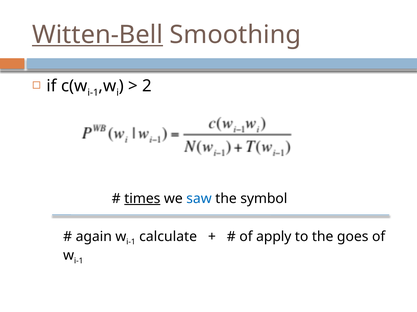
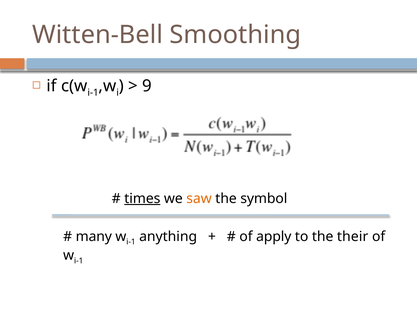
Witten-Bell underline: present -> none
2: 2 -> 9
saw colour: blue -> orange
again: again -> many
calculate: calculate -> anything
goes: goes -> their
